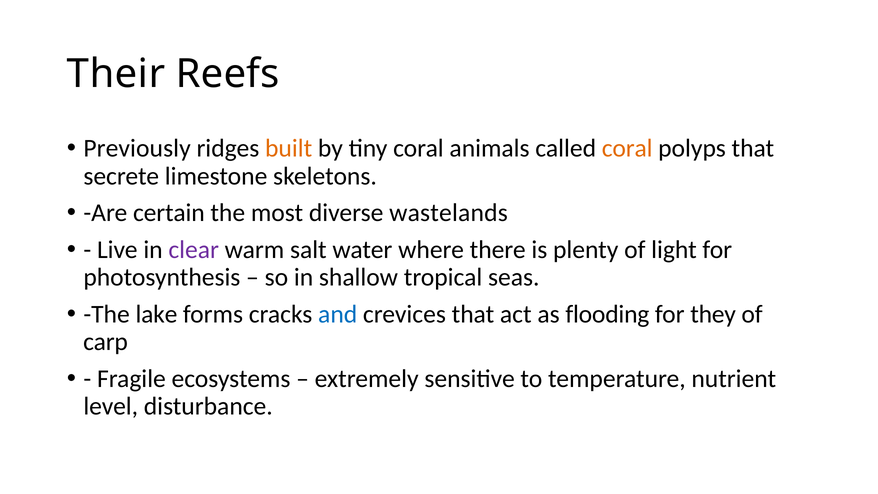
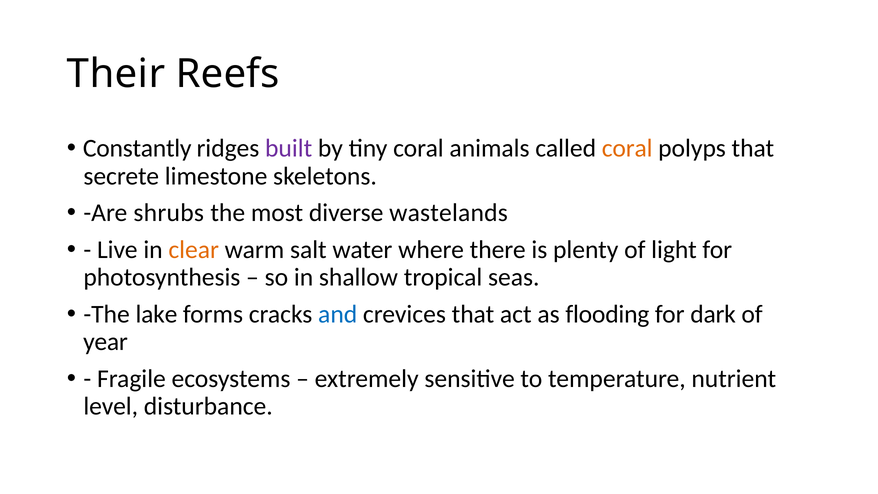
Previously: Previously -> Constantly
built colour: orange -> purple
certain: certain -> shrubs
clear colour: purple -> orange
they: they -> dark
carp: carp -> year
